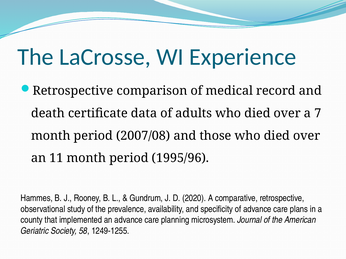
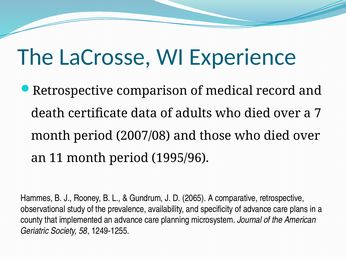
2020: 2020 -> 2065
